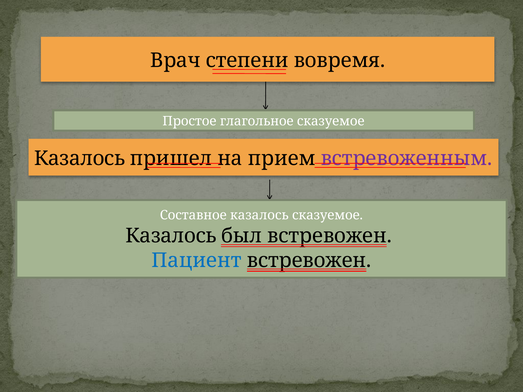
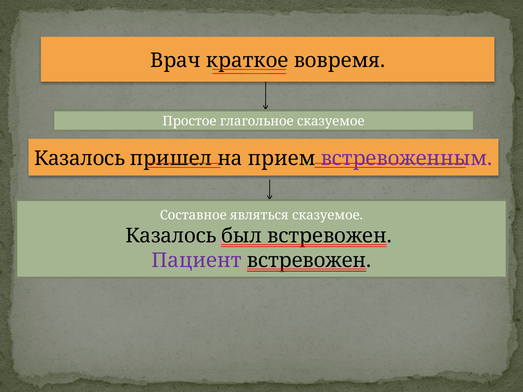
степени: степени -> краткое
Составное казалось: казалось -> являться
Пациент colour: blue -> purple
